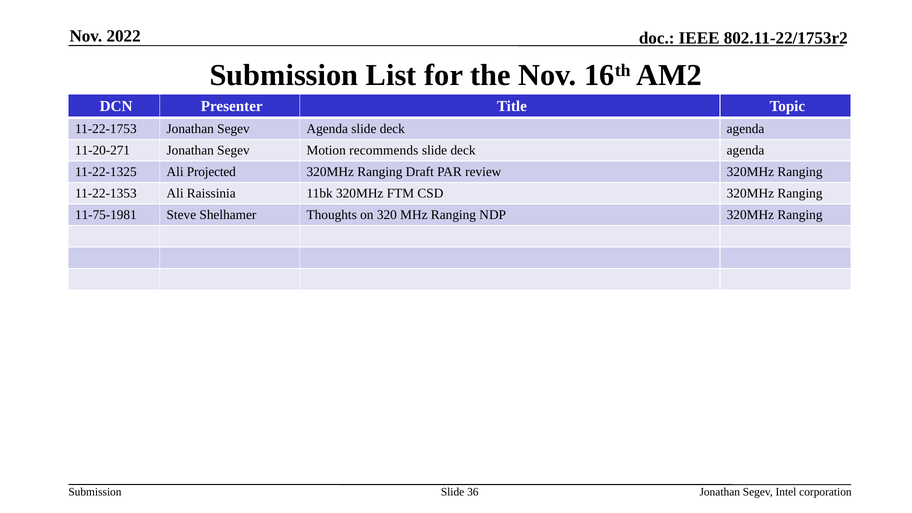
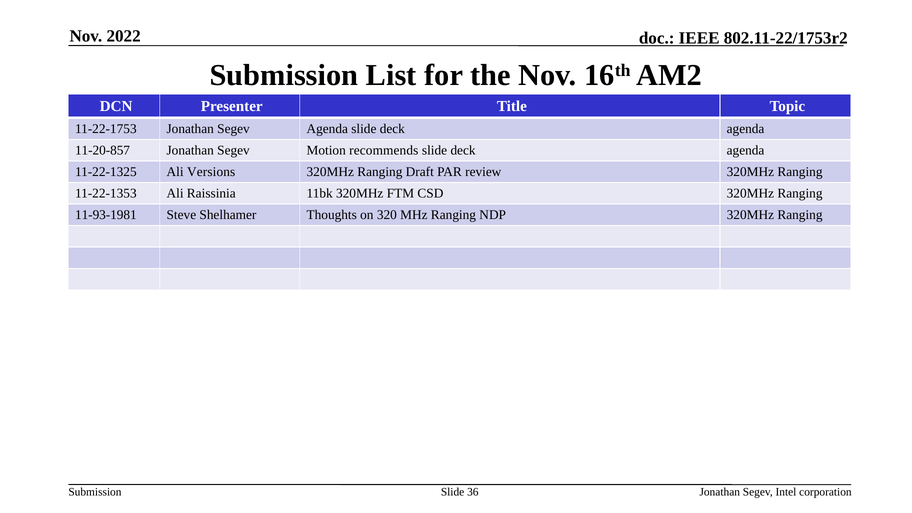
11-20-271: 11-20-271 -> 11-20-857
Projected: Projected -> Versions
11-75-1981: 11-75-1981 -> 11-93-1981
